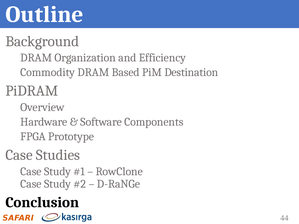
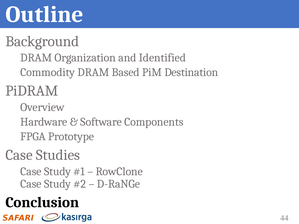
Efficiency: Efficiency -> Identified
